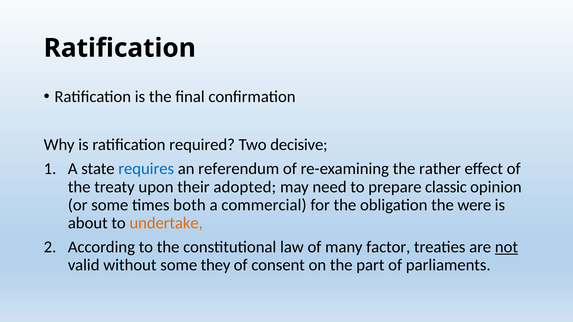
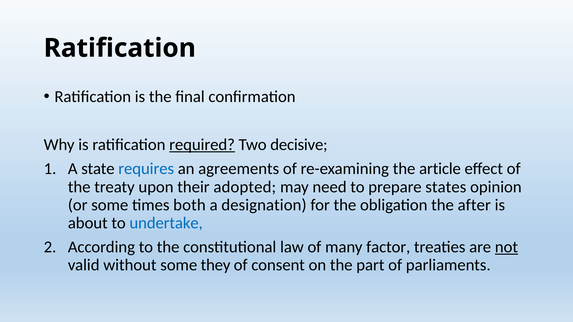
required underline: none -> present
referendum: referendum -> agreements
rather: rather -> article
classic: classic -> states
commercial: commercial -> designation
were: were -> after
undertake colour: orange -> blue
